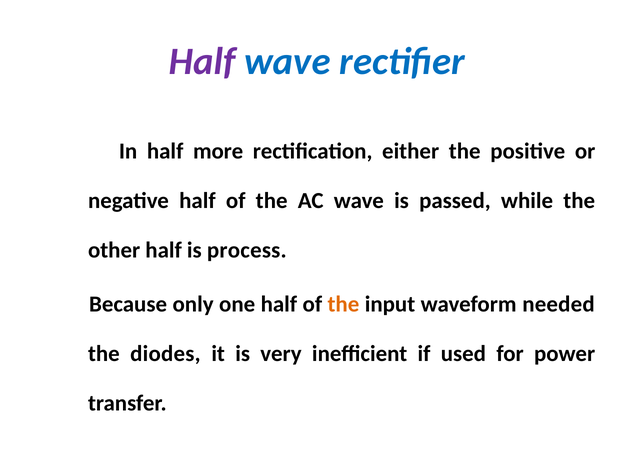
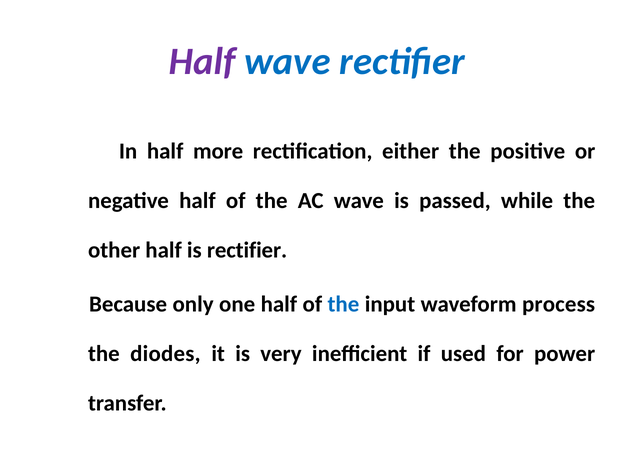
is process: process -> rectifier
the at (343, 305) colour: orange -> blue
needed: needed -> process
